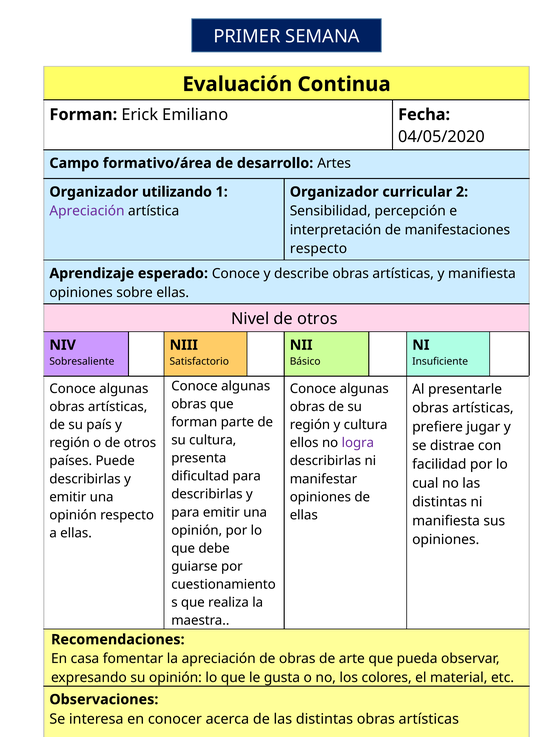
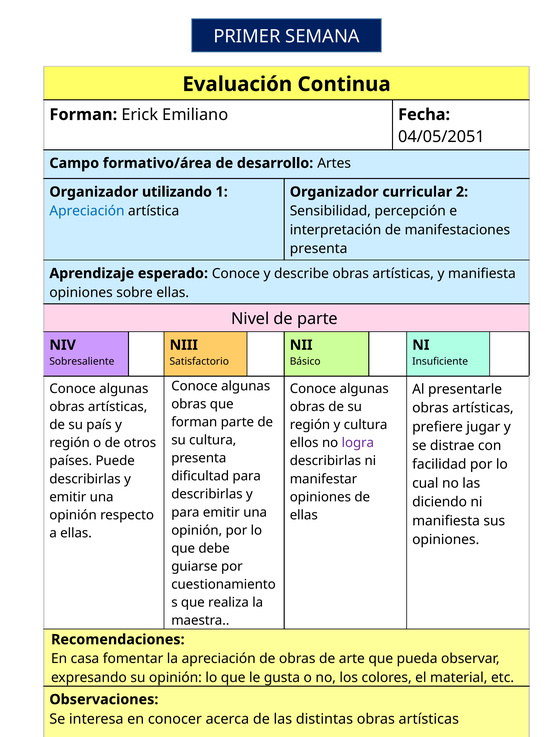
04/05/2020: 04/05/2020 -> 04/05/2051
Apreciación at (87, 211) colour: purple -> blue
respecto at (319, 248): respecto -> presenta
Nivel de otros: otros -> parte
distintas at (440, 501): distintas -> diciendo
